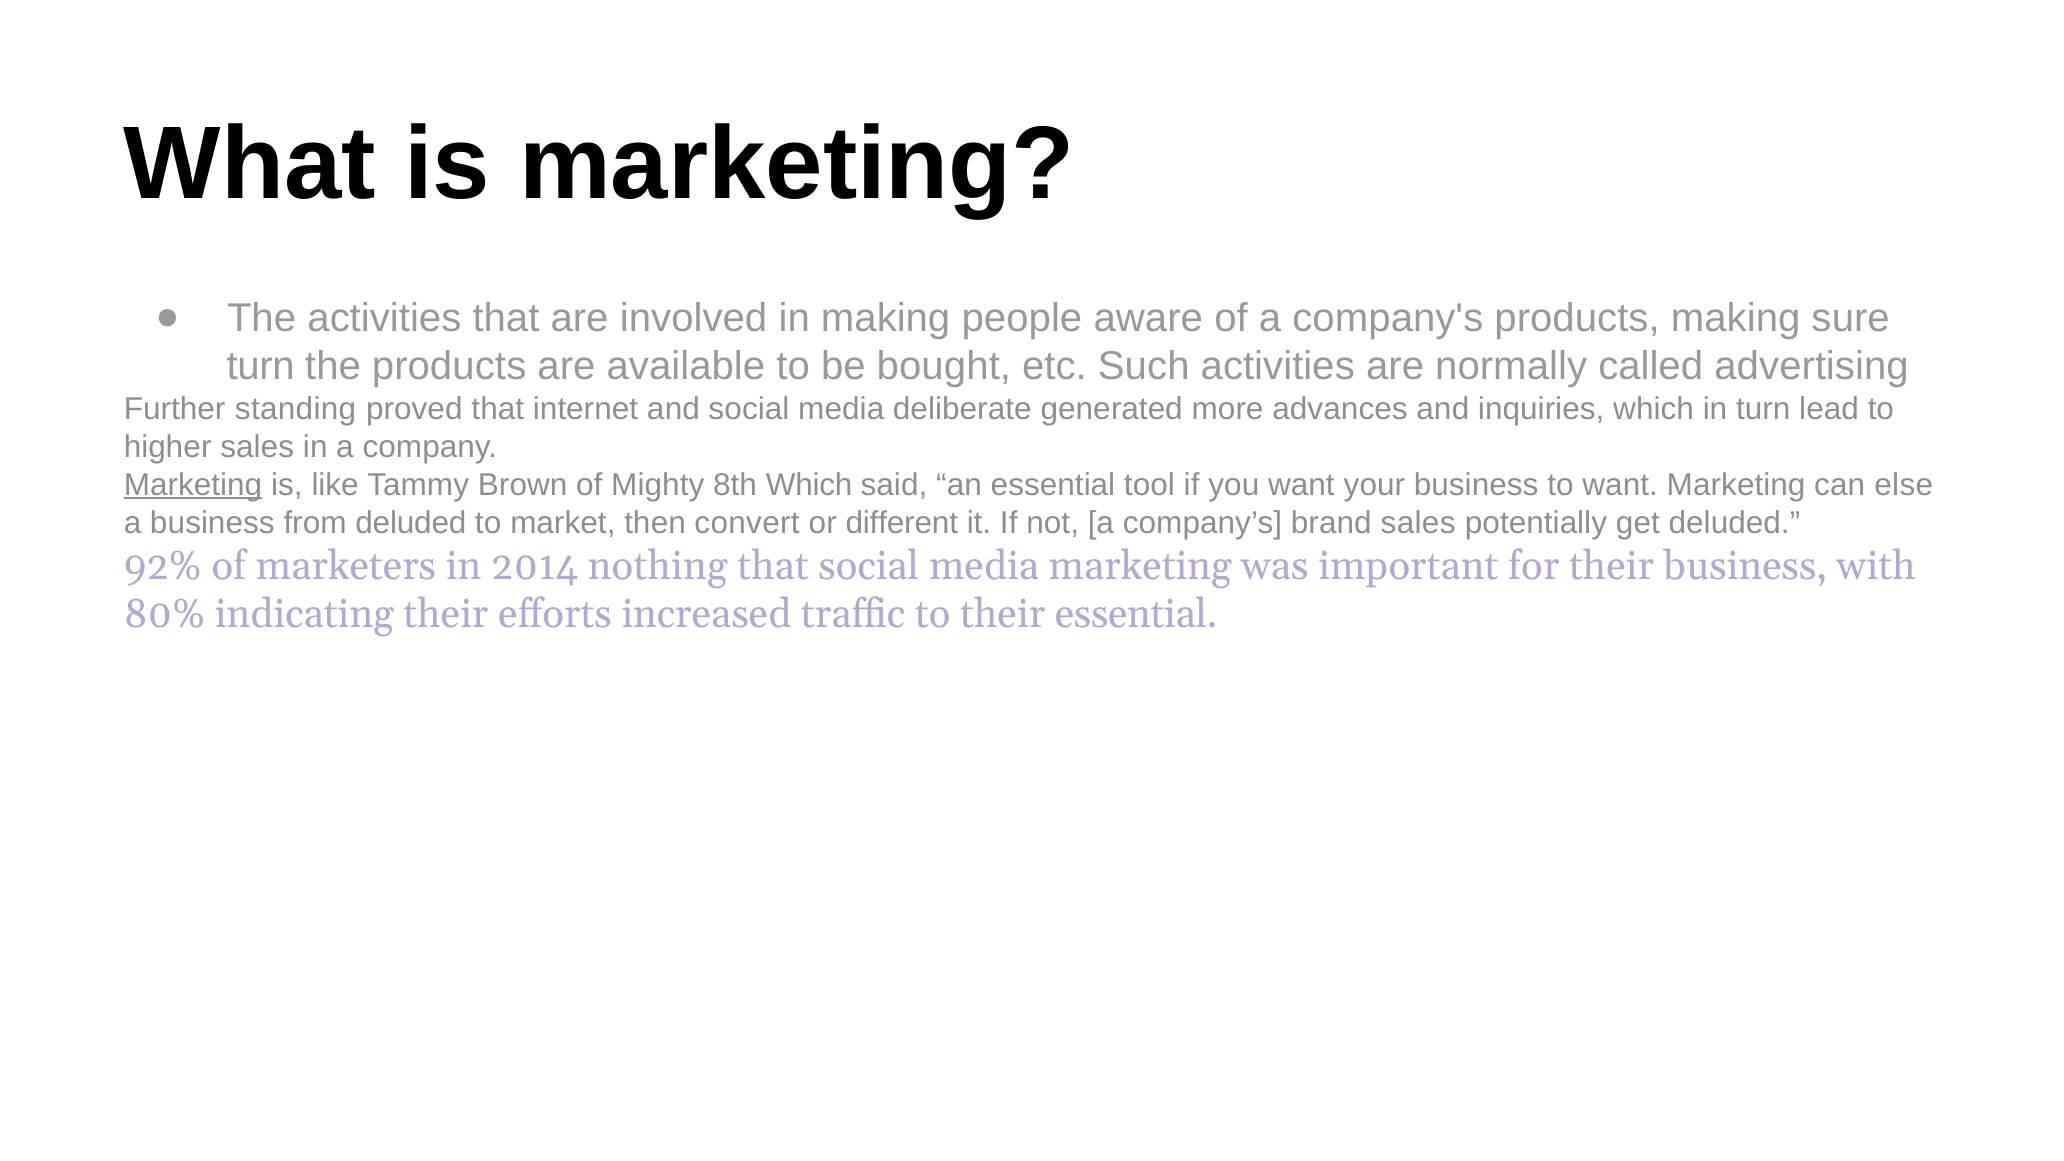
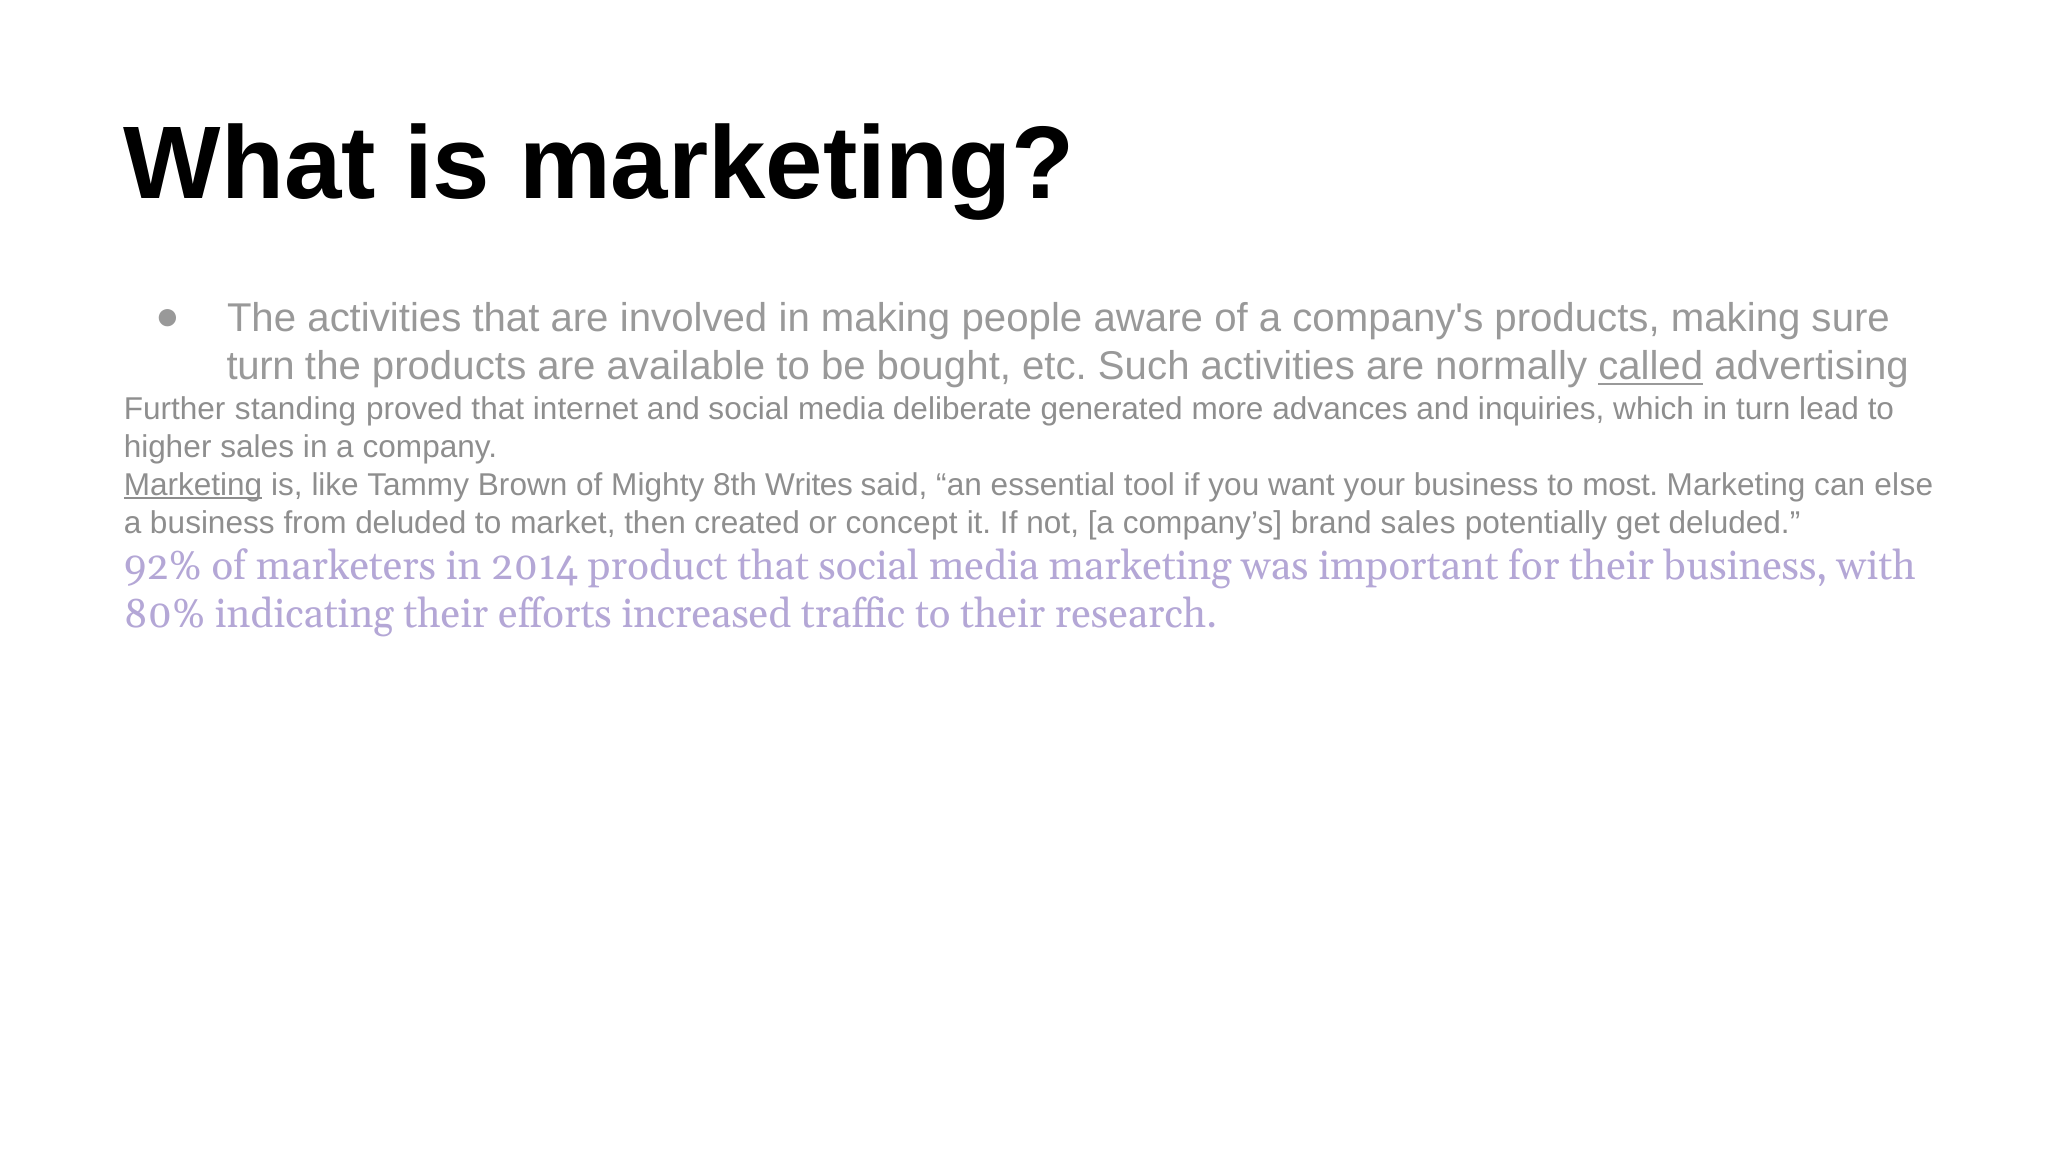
called underline: none -> present
8th Which: Which -> Writes
to want: want -> most
convert: convert -> created
different: different -> concept
nothing: nothing -> product
their essential: essential -> research
